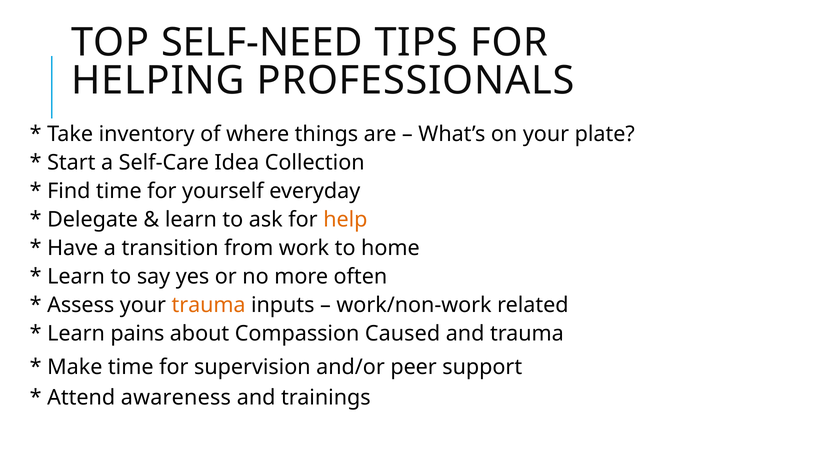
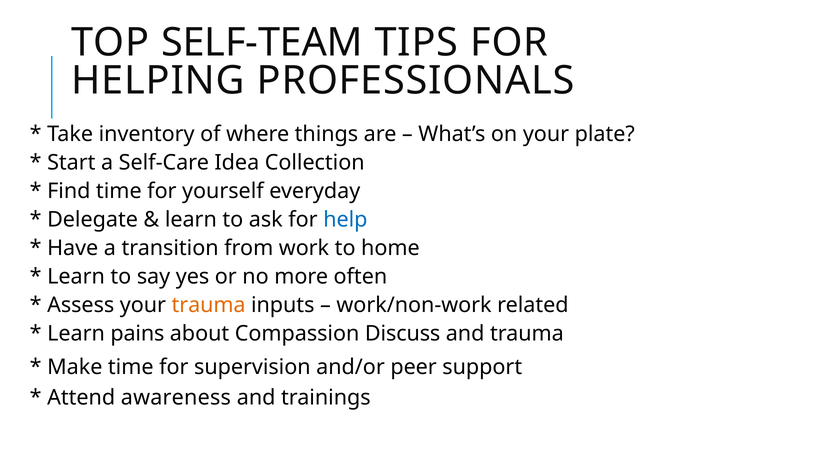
SELF-NEED: SELF-NEED -> SELF-TEAM
help colour: orange -> blue
Caused: Caused -> Discuss
